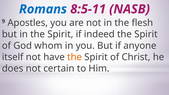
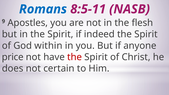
whom: whom -> within
itself: itself -> price
the at (75, 57) colour: orange -> red
